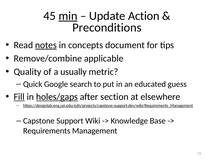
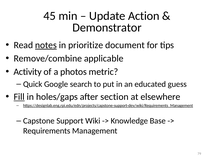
min underline: present -> none
Preconditions: Preconditions -> Demonstrator
concepts: concepts -> prioritize
Quality: Quality -> Activity
usually: usually -> photos
holes/gaps underline: present -> none
